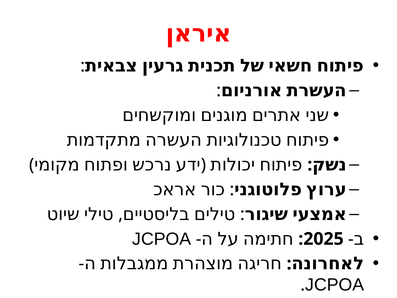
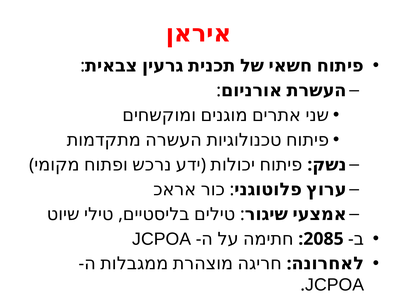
2025: 2025 -> 2085
